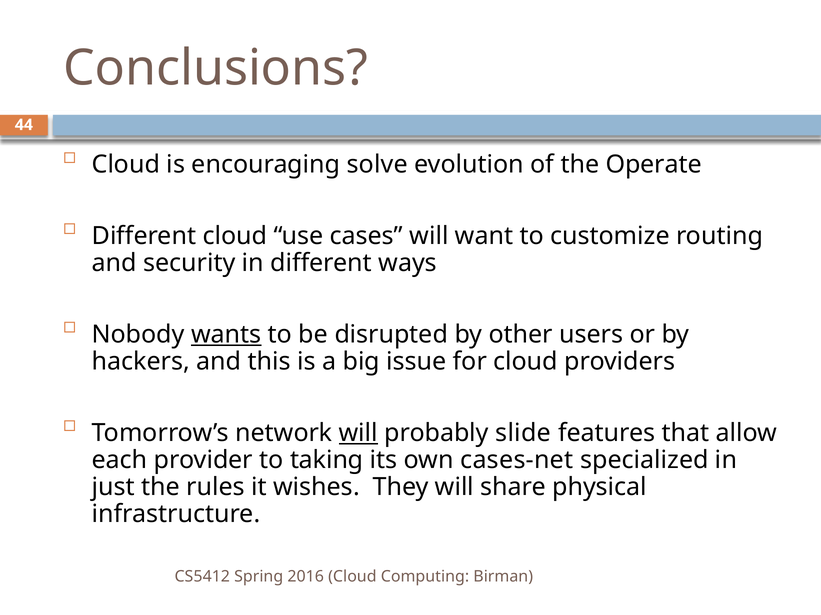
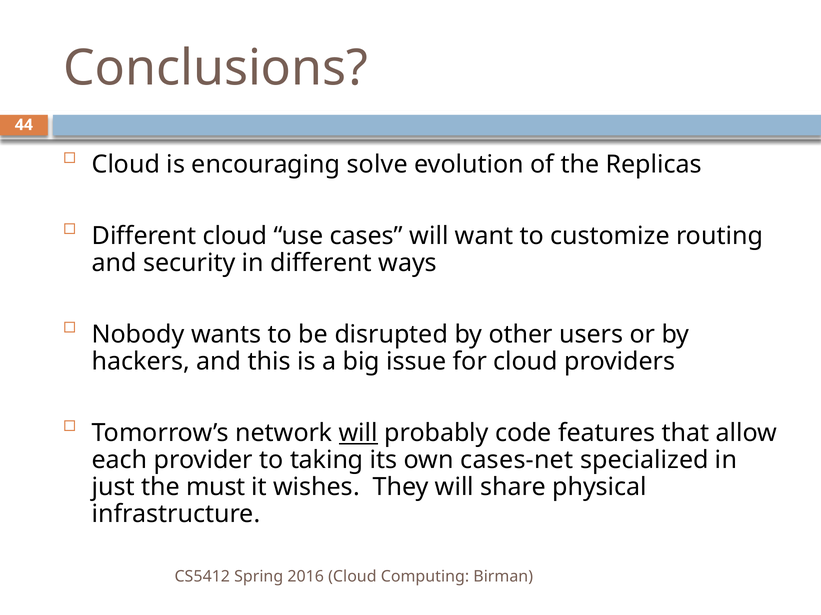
Operate: Operate -> Replicas
wants underline: present -> none
slide: slide -> code
rules: rules -> must
